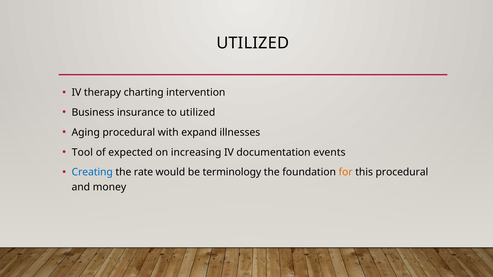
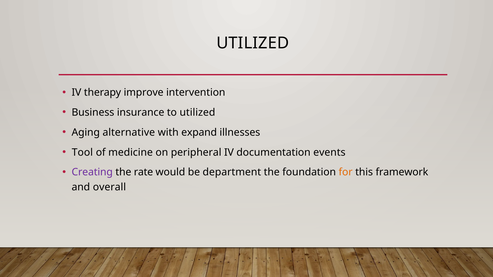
charting: charting -> improve
Aging procedural: procedural -> alternative
expected: expected -> medicine
increasing: increasing -> peripheral
Creating colour: blue -> purple
terminology: terminology -> department
this procedural: procedural -> framework
money: money -> overall
